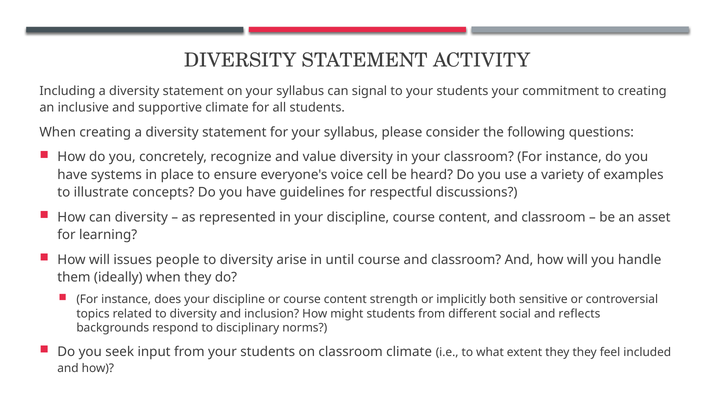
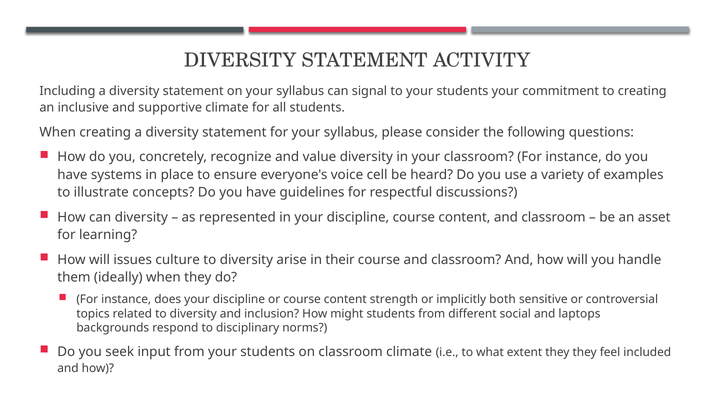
people: people -> culture
until: until -> their
reflects: reflects -> laptops
